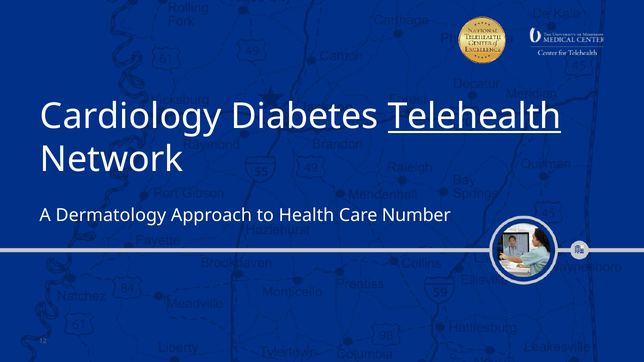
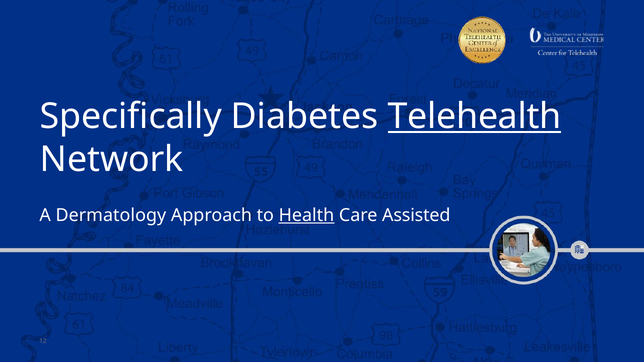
Cardiology: Cardiology -> Specifically
Health underline: none -> present
Number: Number -> Assisted
